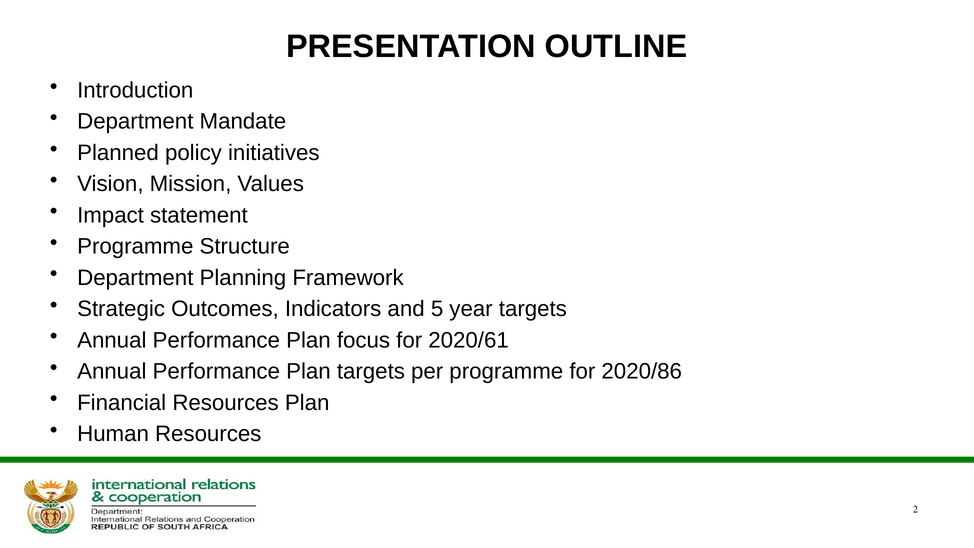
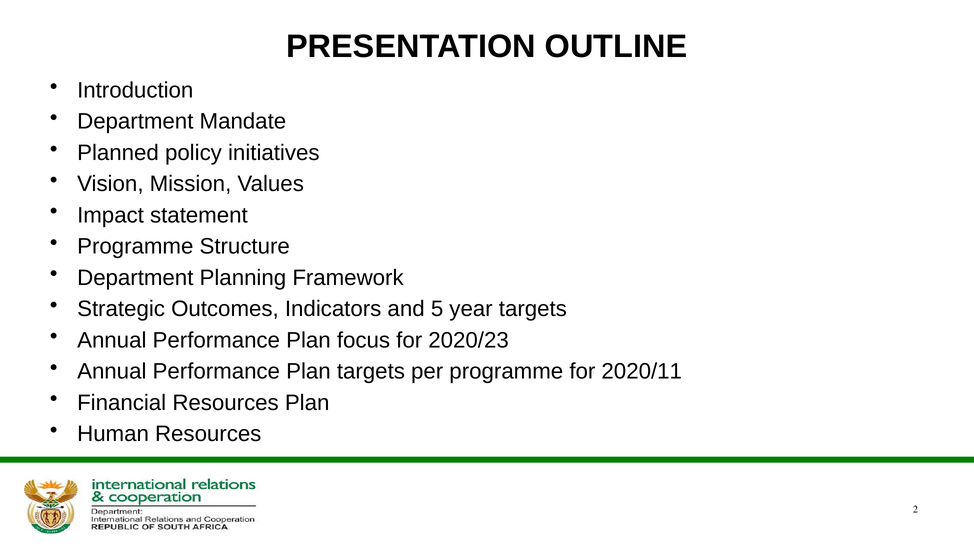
2020/61: 2020/61 -> 2020/23
2020/86: 2020/86 -> 2020/11
